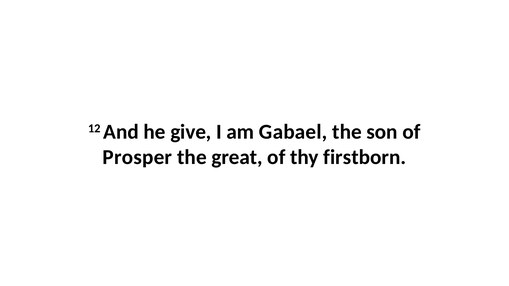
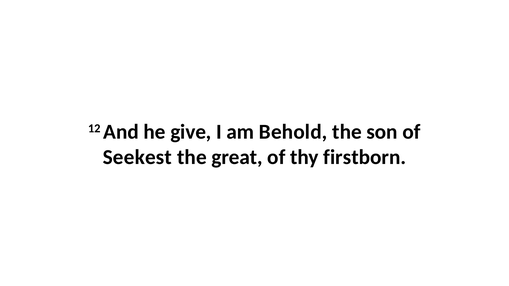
Gabael: Gabael -> Behold
Prosper: Prosper -> Seekest
